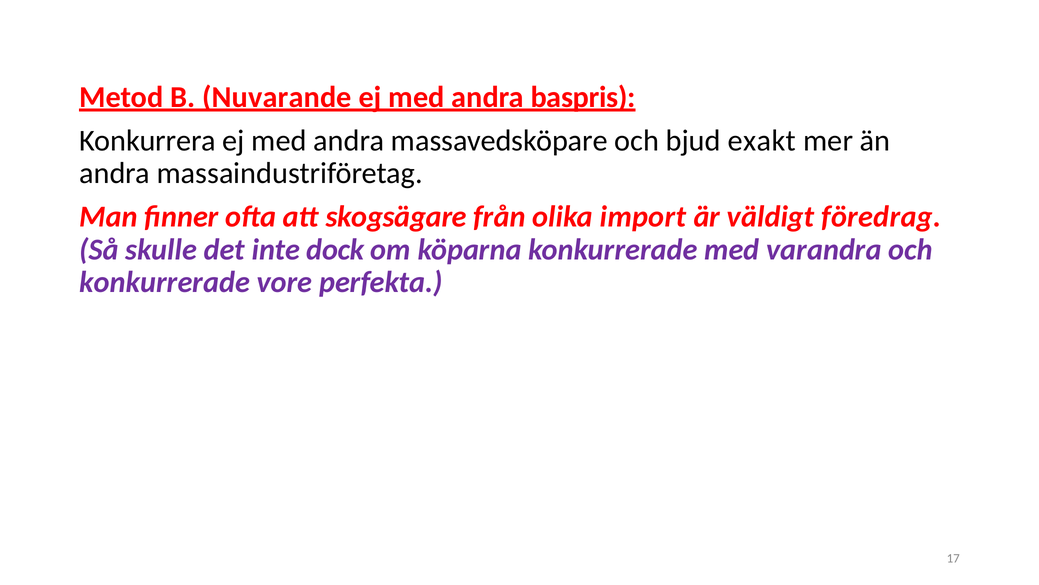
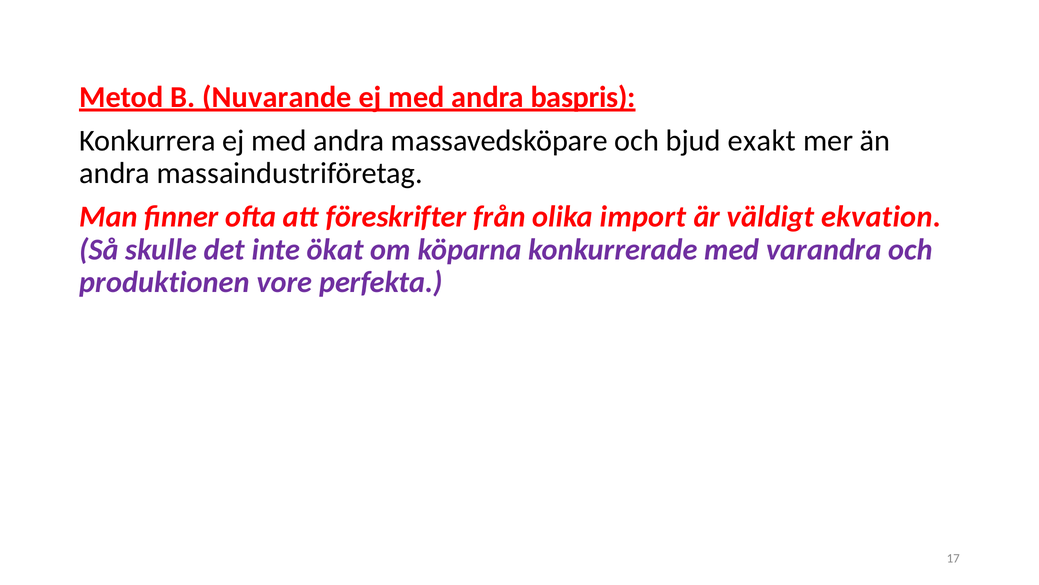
skogsägare: skogsägare -> föreskrifter
föredrag: föredrag -> ekvation
dock: dock -> ökat
konkurrerade at (165, 282): konkurrerade -> produktionen
